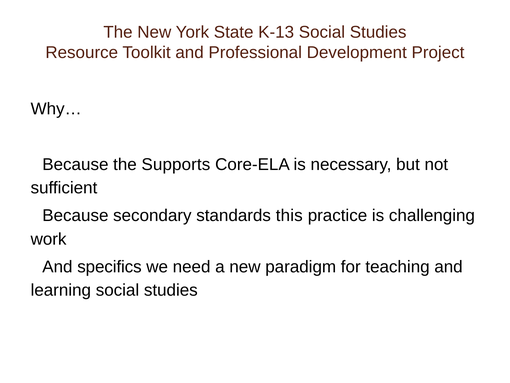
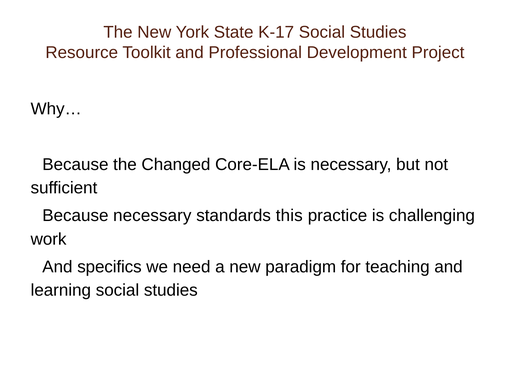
K-13: K-13 -> K-17
Supports: Supports -> Changed
Because secondary: secondary -> necessary
